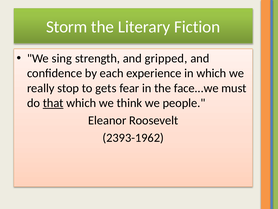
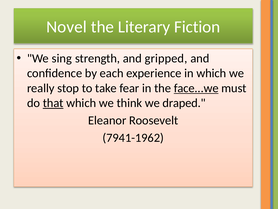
Storm: Storm -> Novel
gets: gets -> take
face...we underline: none -> present
people: people -> draped
2393-1962: 2393-1962 -> 7941-1962
